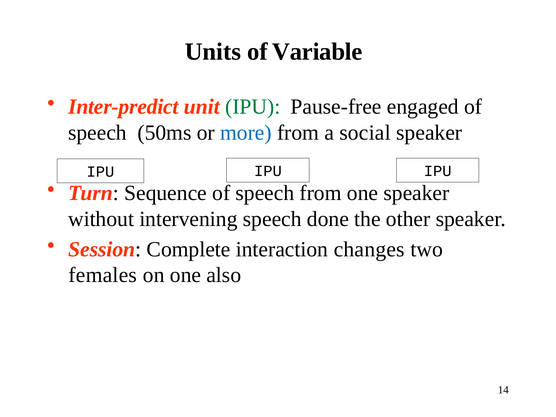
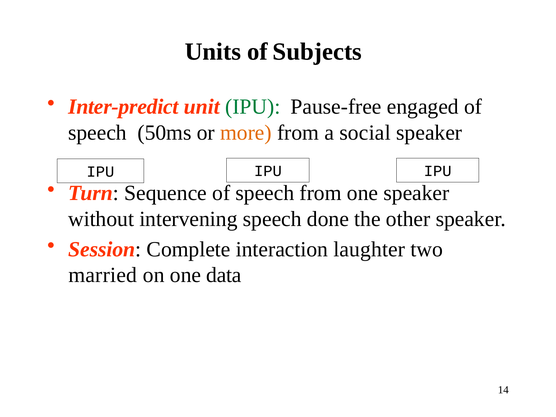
Variable: Variable -> Subjects
more colour: blue -> orange
changes: changes -> laughter
females: females -> married
also: also -> data
